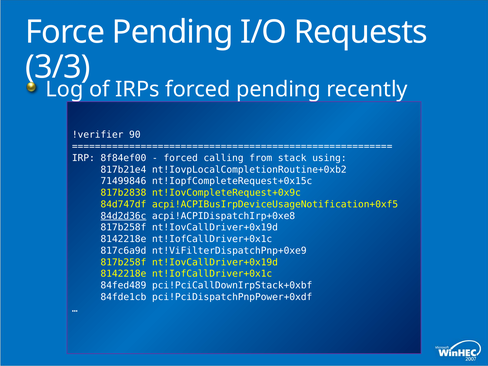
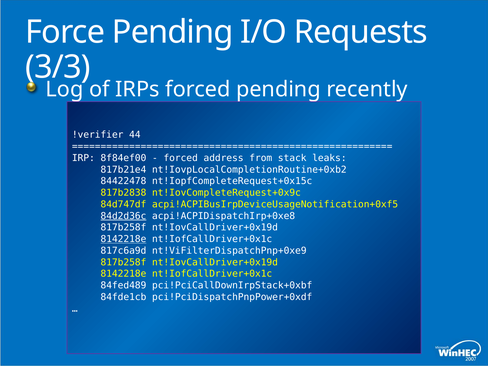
90: 90 -> 44
calling: calling -> address
using: using -> leaks
71499846: 71499846 -> 84422478
8142218e at (123, 239) underline: none -> present
